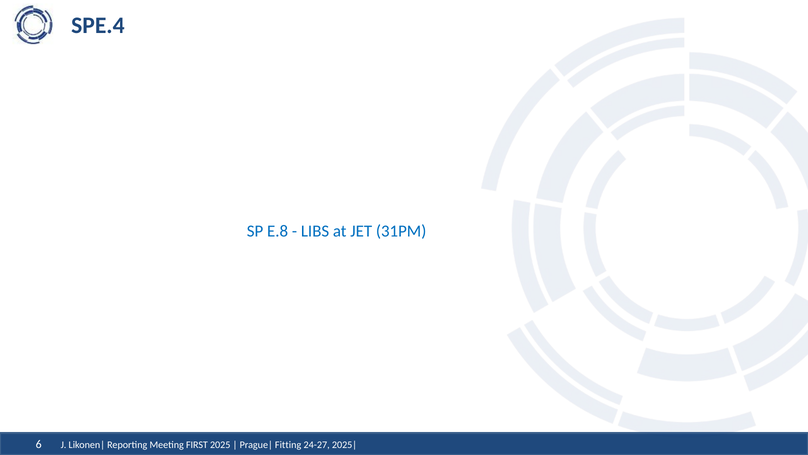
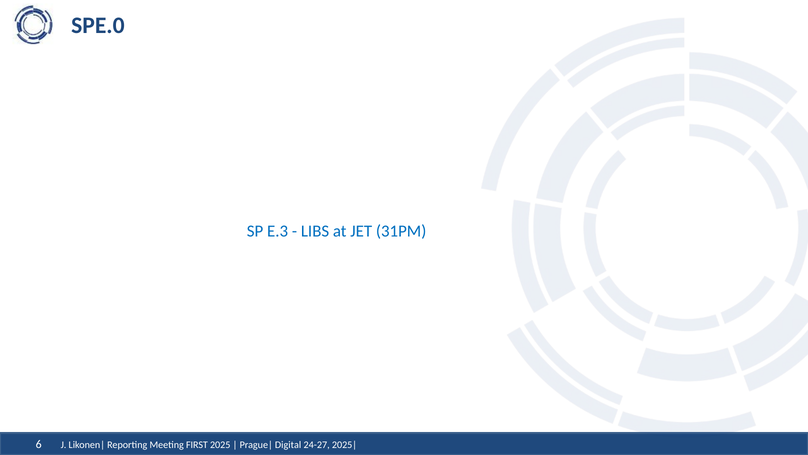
SPE.4: SPE.4 -> SPE.0
E.8: E.8 -> E.3
Fitting: Fitting -> Digital
